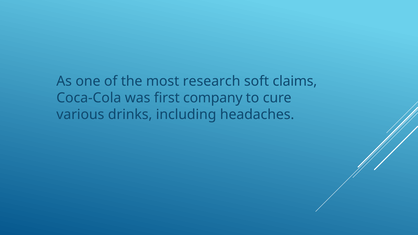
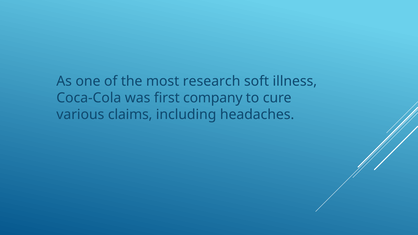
claims: claims -> illness
drinks: drinks -> claims
